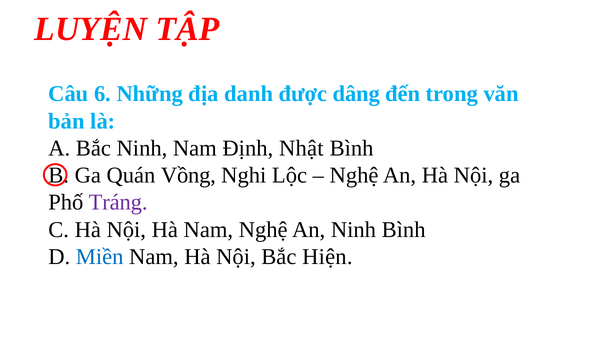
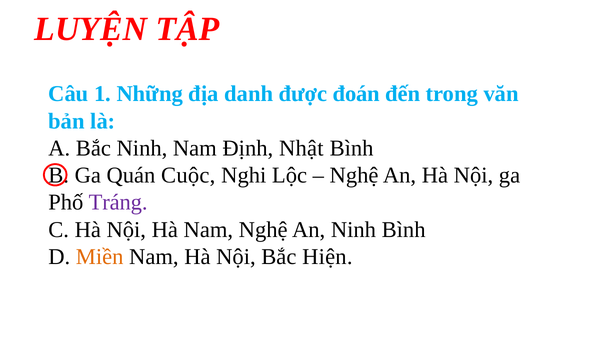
6: 6 -> 1
dâng: dâng -> đoán
Vồng: Vồng -> Cuộc
Miền colour: blue -> orange
